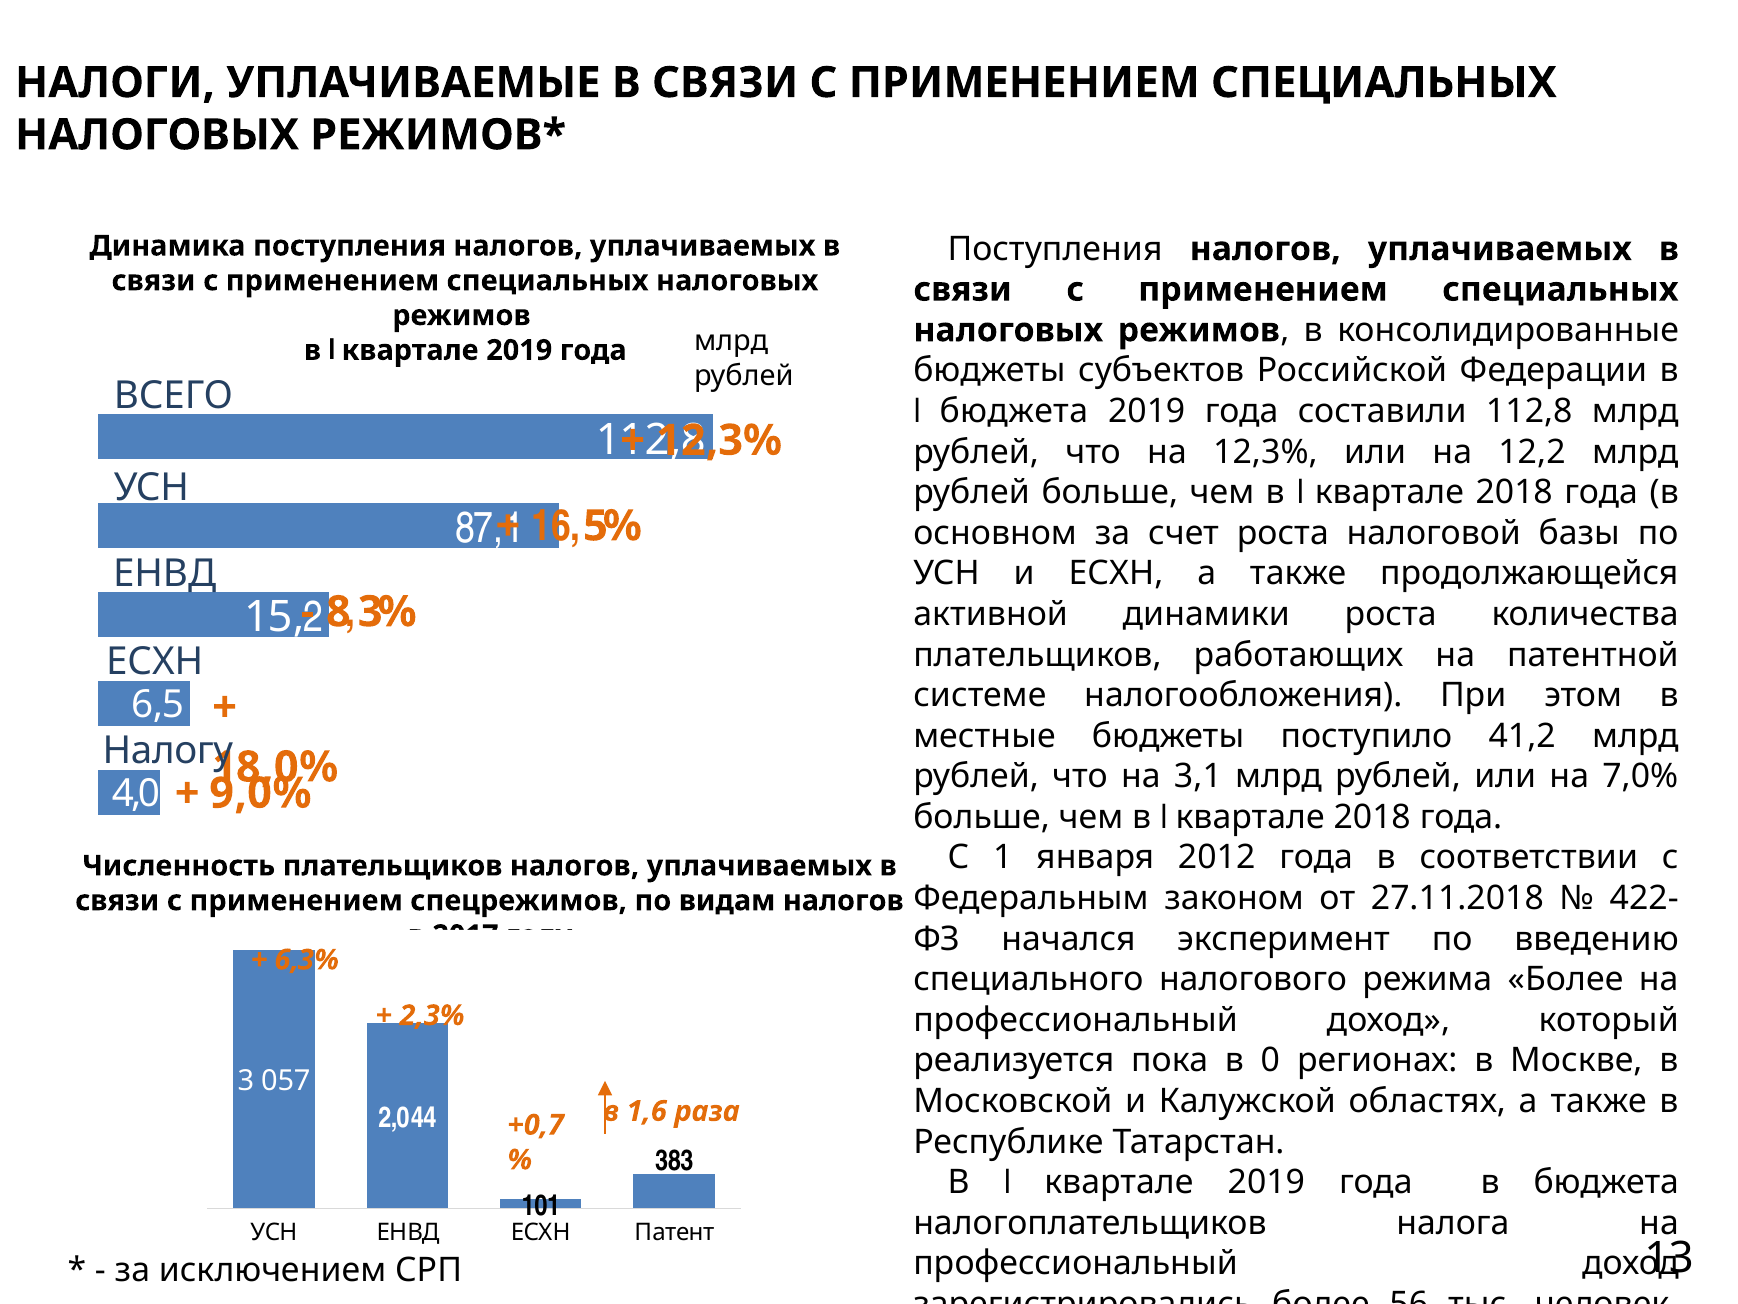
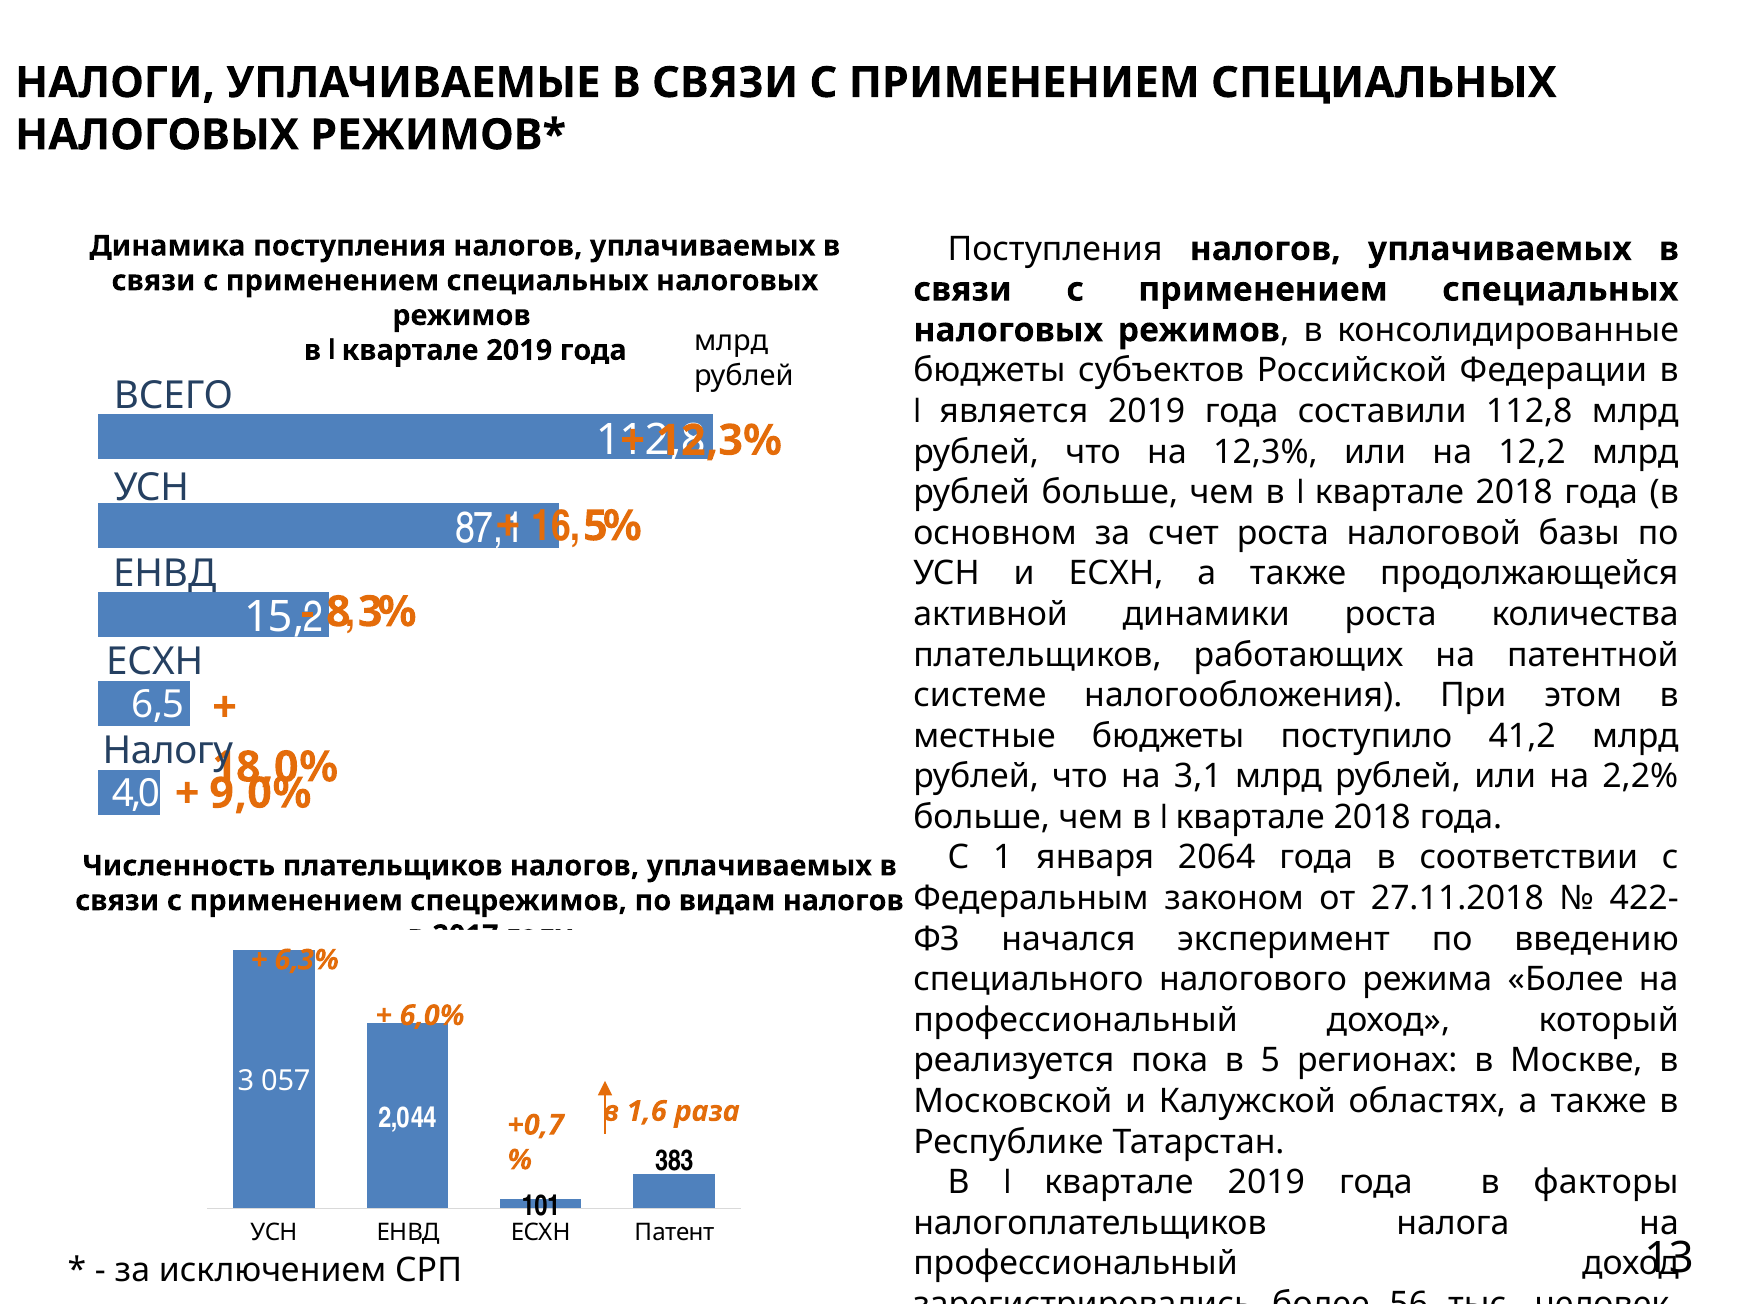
I бюджета: бюджета -> является
7,0%: 7,0% -> 2,2%
2012: 2012 -> 2064
2,3%: 2,3% -> 6,0%
0: 0 -> 5
в бюджета: бюджета -> факторы
